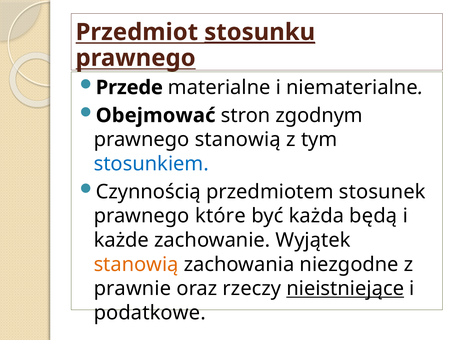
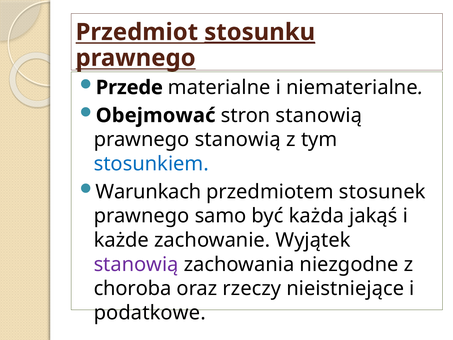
stron zgodnym: zgodnym -> stanowią
Czynnością: Czynnością -> Warunkach
które: które -> samo
będą: będą -> jakąś
stanowią at (136, 264) colour: orange -> purple
prawnie: prawnie -> choroba
nieistniejące underline: present -> none
